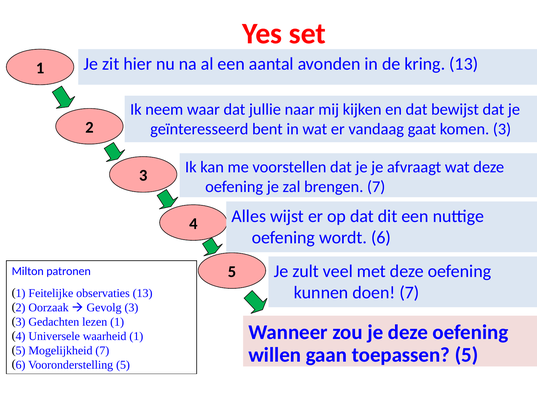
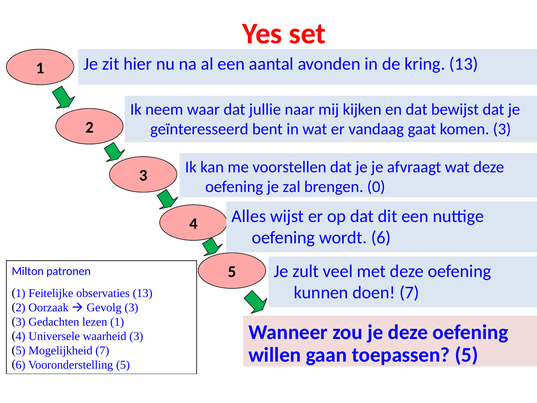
brengen 7: 7 -> 0
waarheid 1: 1 -> 3
